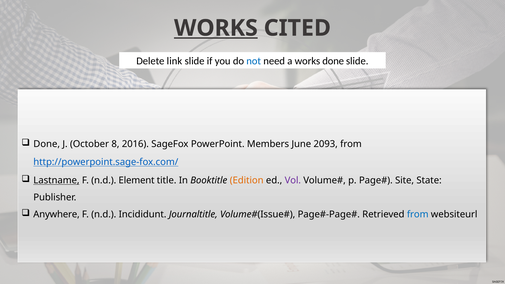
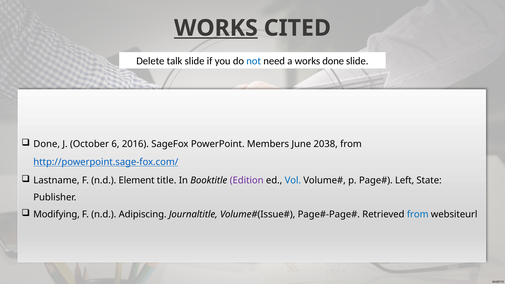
link: link -> talk
8: 8 -> 6
2093: 2093 -> 2038
Lastname underline: present -> none
Edition colour: orange -> purple
Vol colour: purple -> blue
Site: Site -> Left
Anywhere: Anywhere -> Modifying
Incididunt: Incididunt -> Adipiscing
